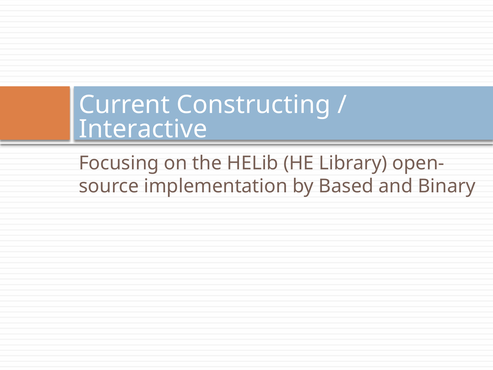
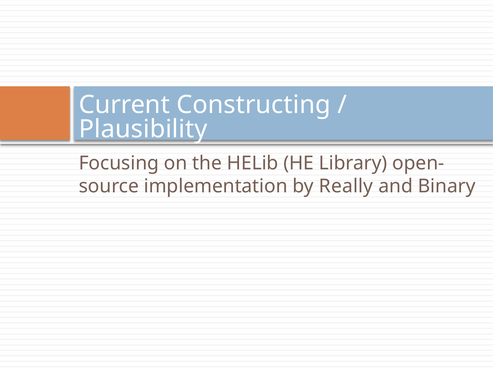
Interactive: Interactive -> Plausibility
Based: Based -> Really
